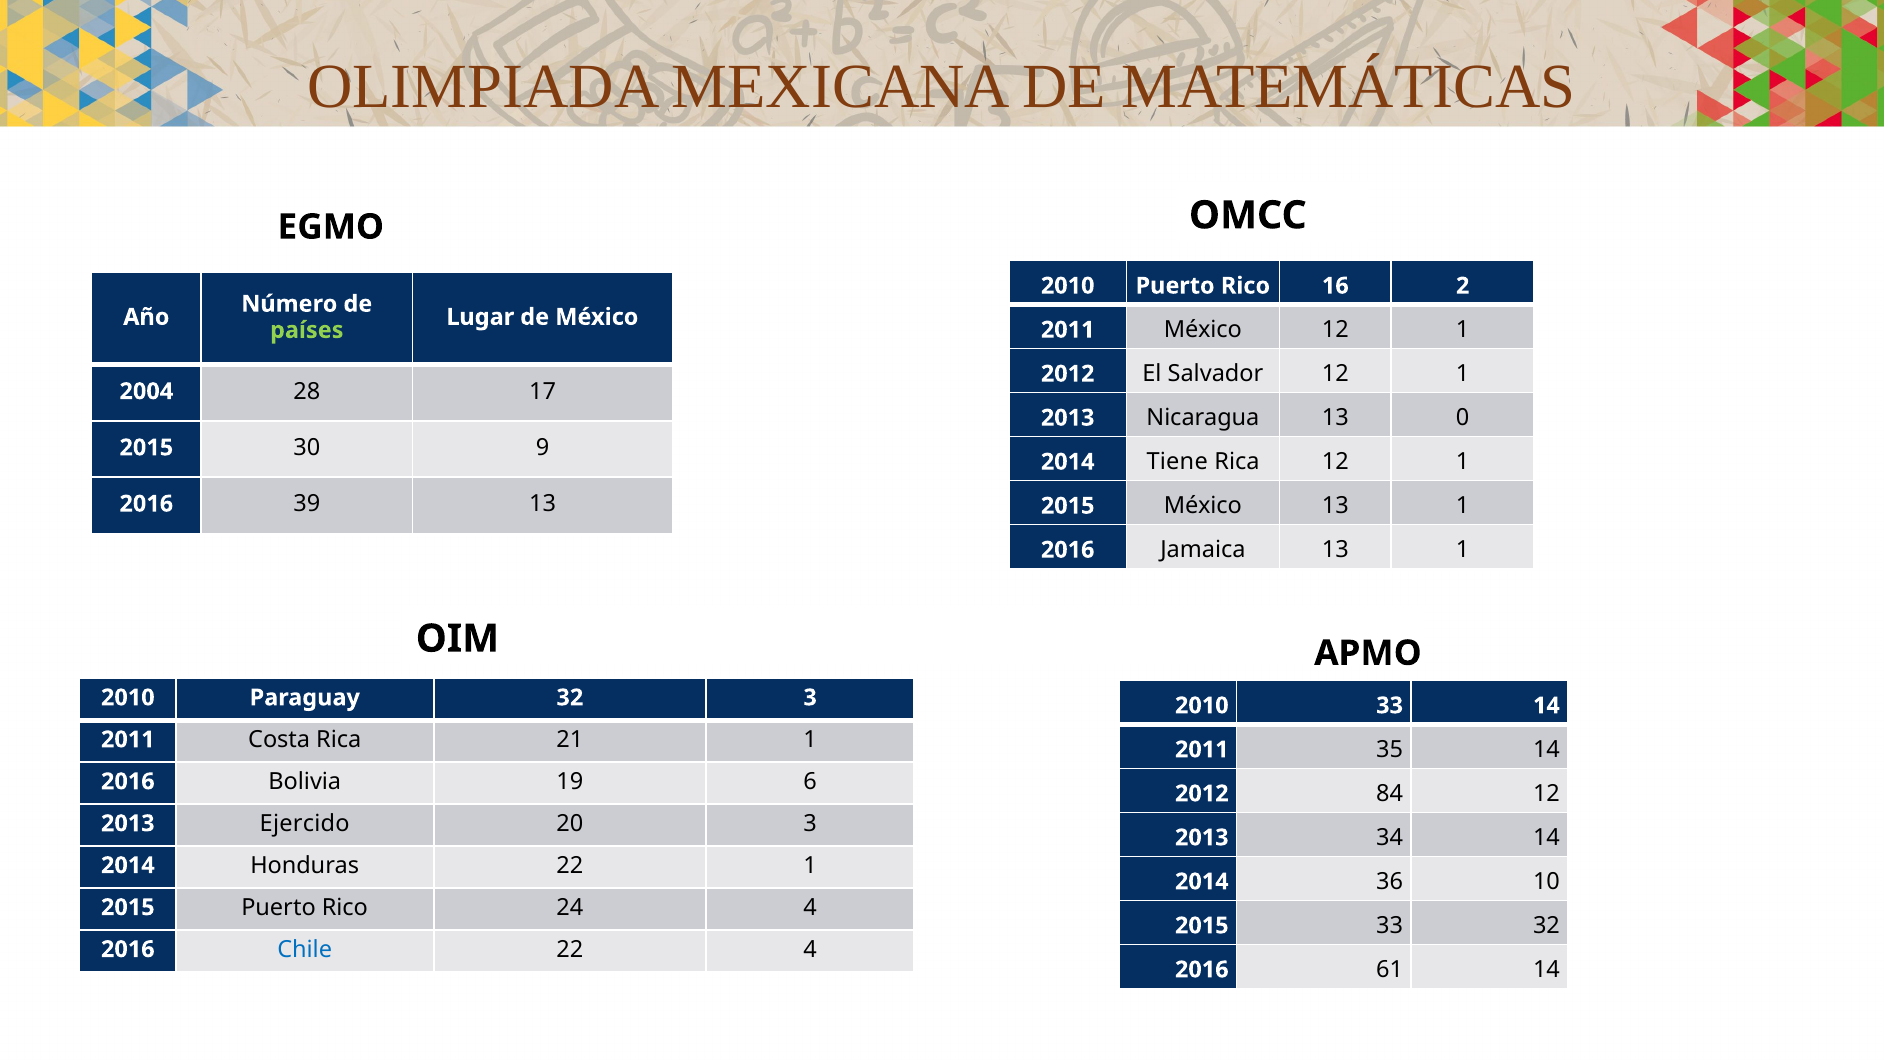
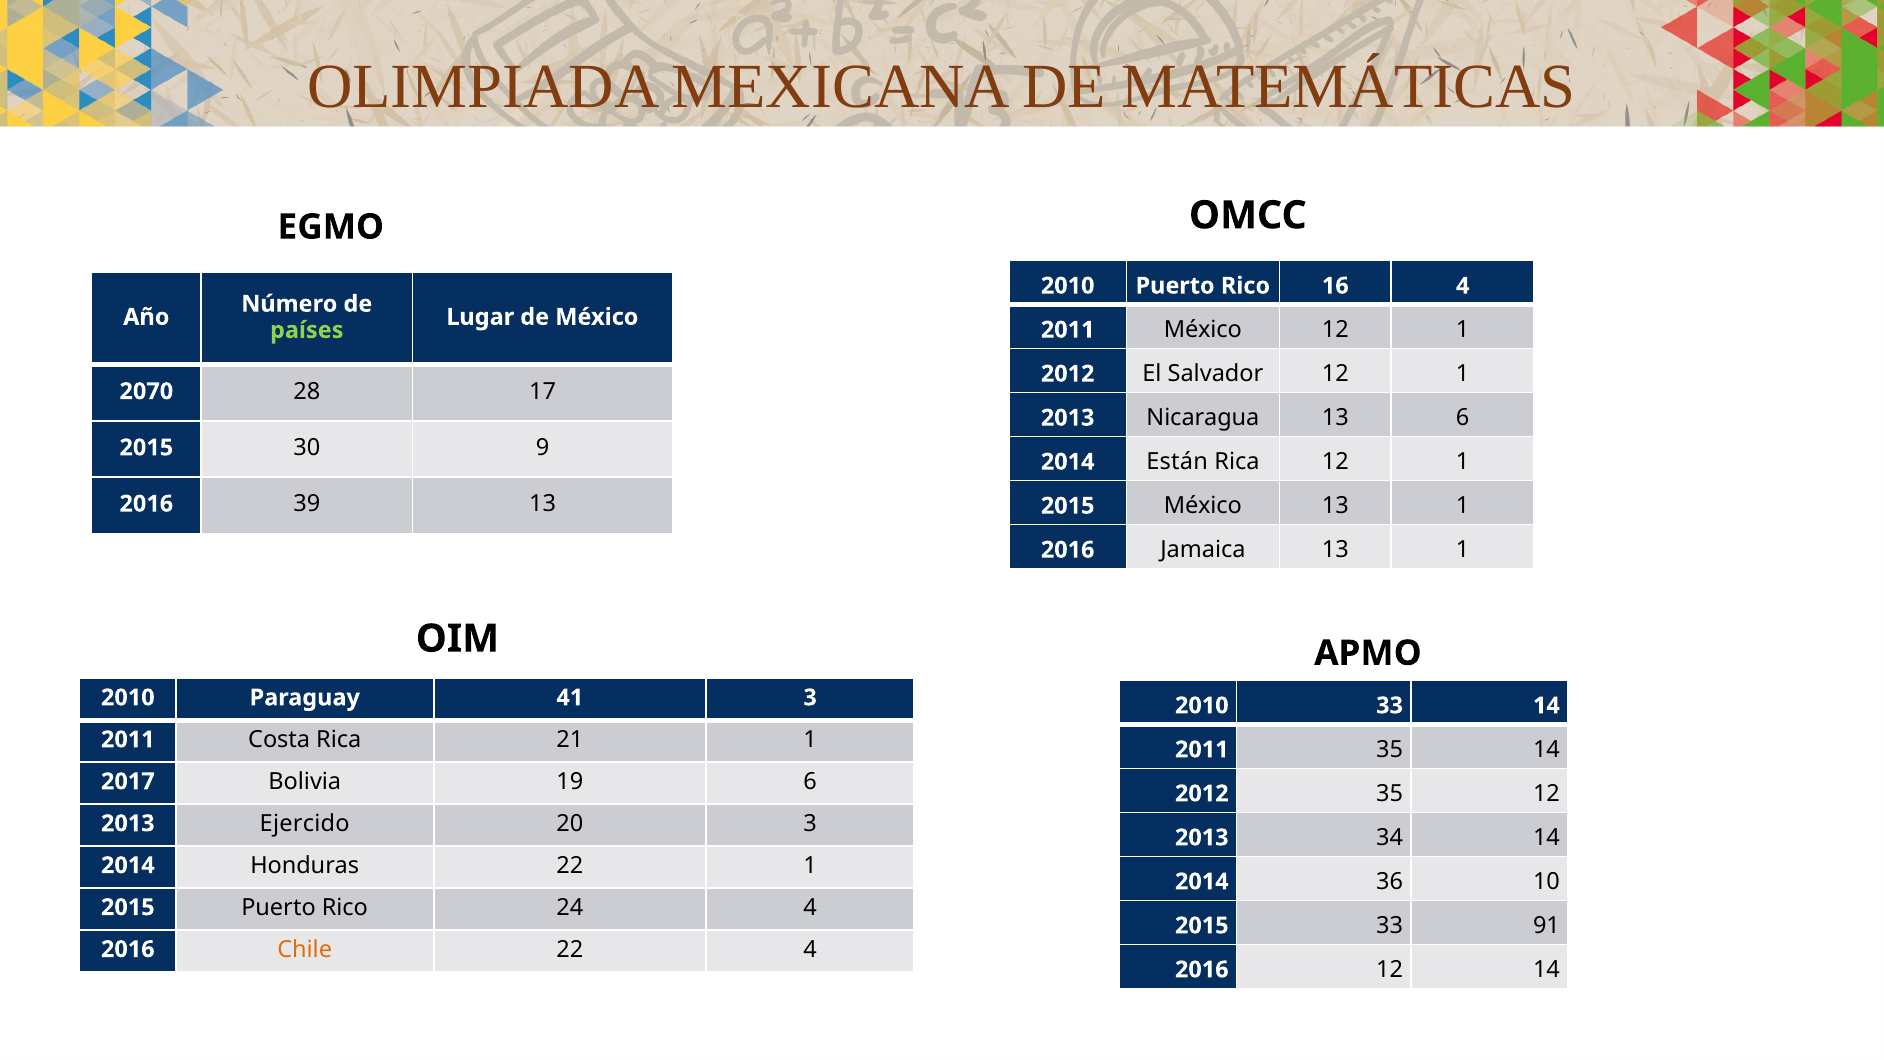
16 2: 2 -> 4
2004: 2004 -> 2070
13 0: 0 -> 6
Tiene: Tiene -> Están
Paraguay 32: 32 -> 41
2016 at (128, 781): 2016 -> 2017
2012 84: 84 -> 35
33 32: 32 -> 91
Chile colour: blue -> orange
2016 61: 61 -> 12
